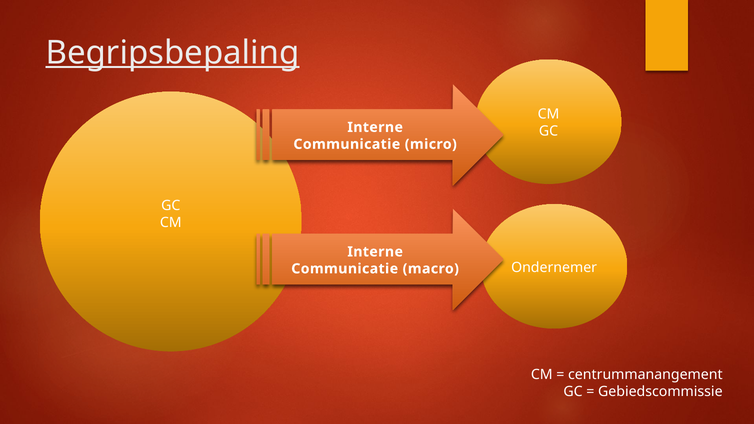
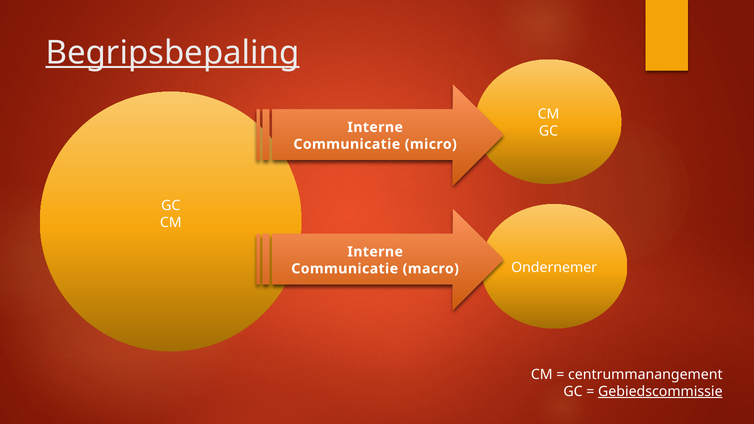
Gebiedscommissie underline: none -> present
